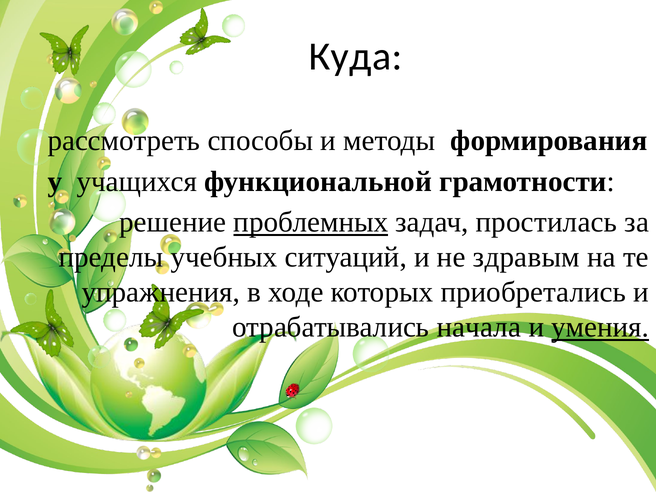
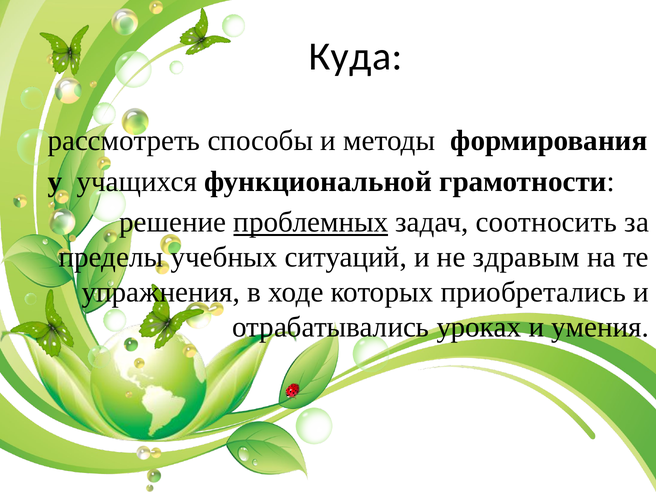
простилась: простилась -> соотносить
начала: начала -> уроках
умения underline: present -> none
